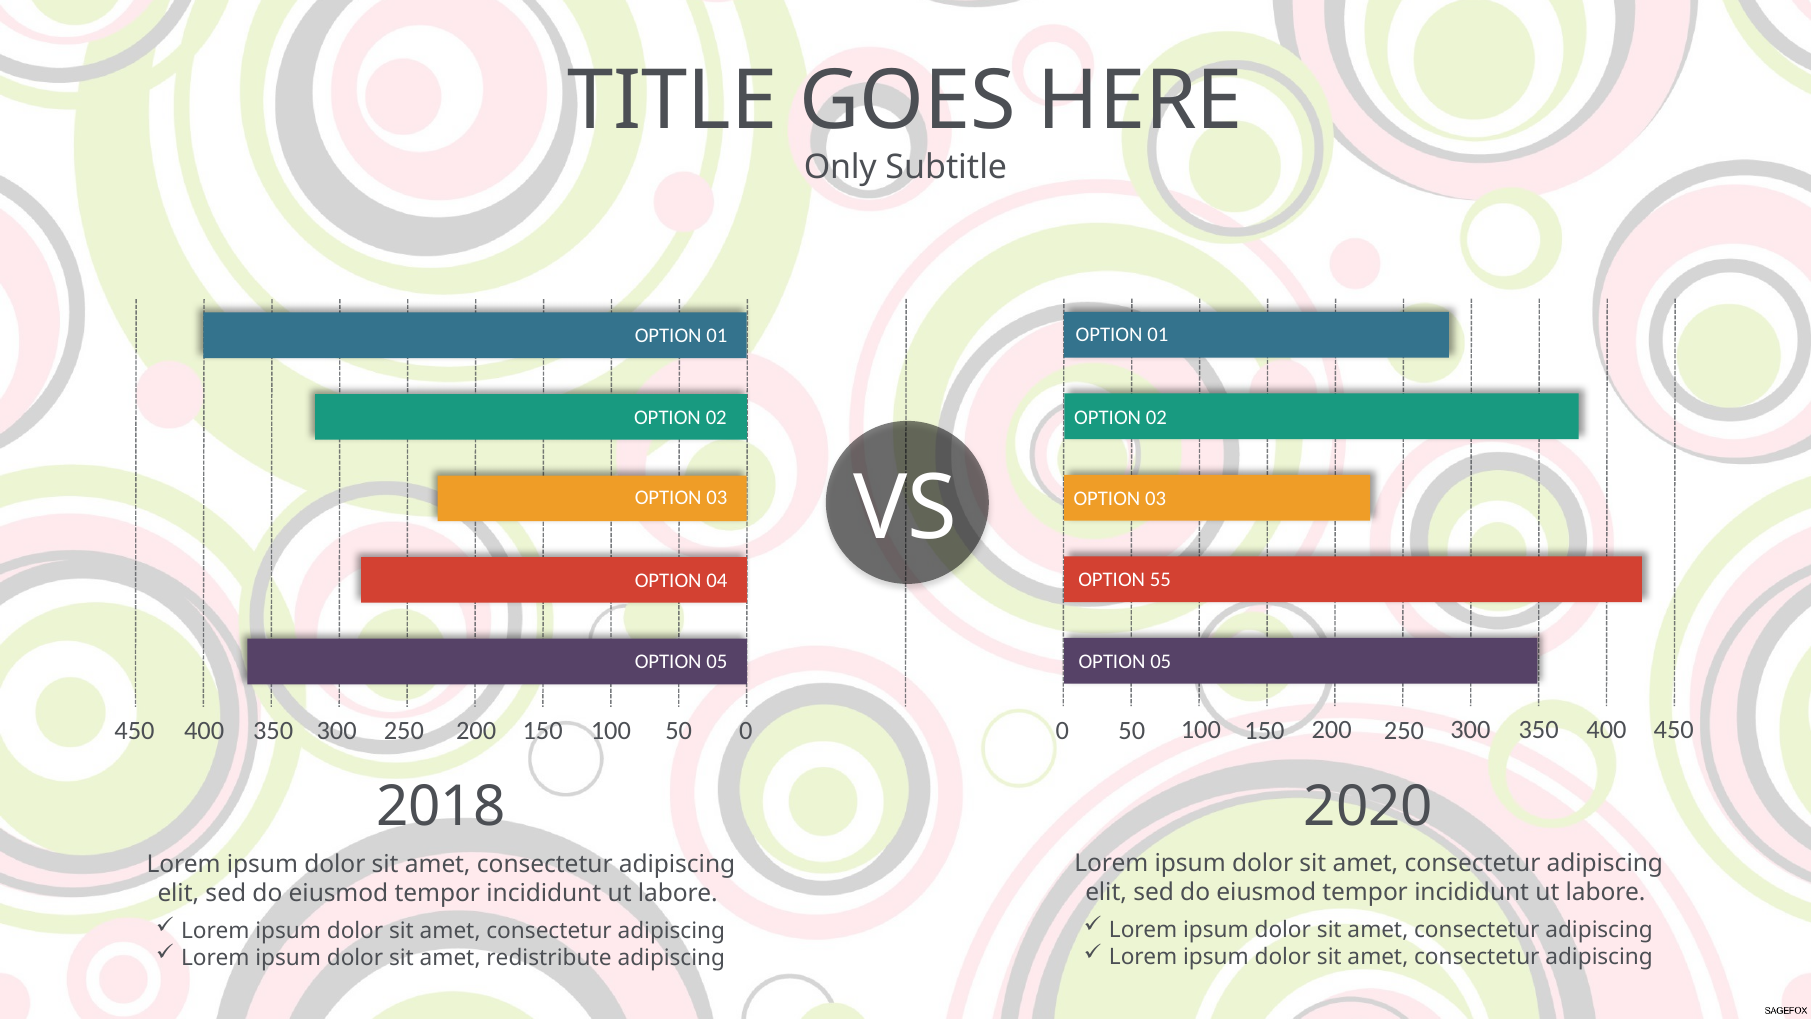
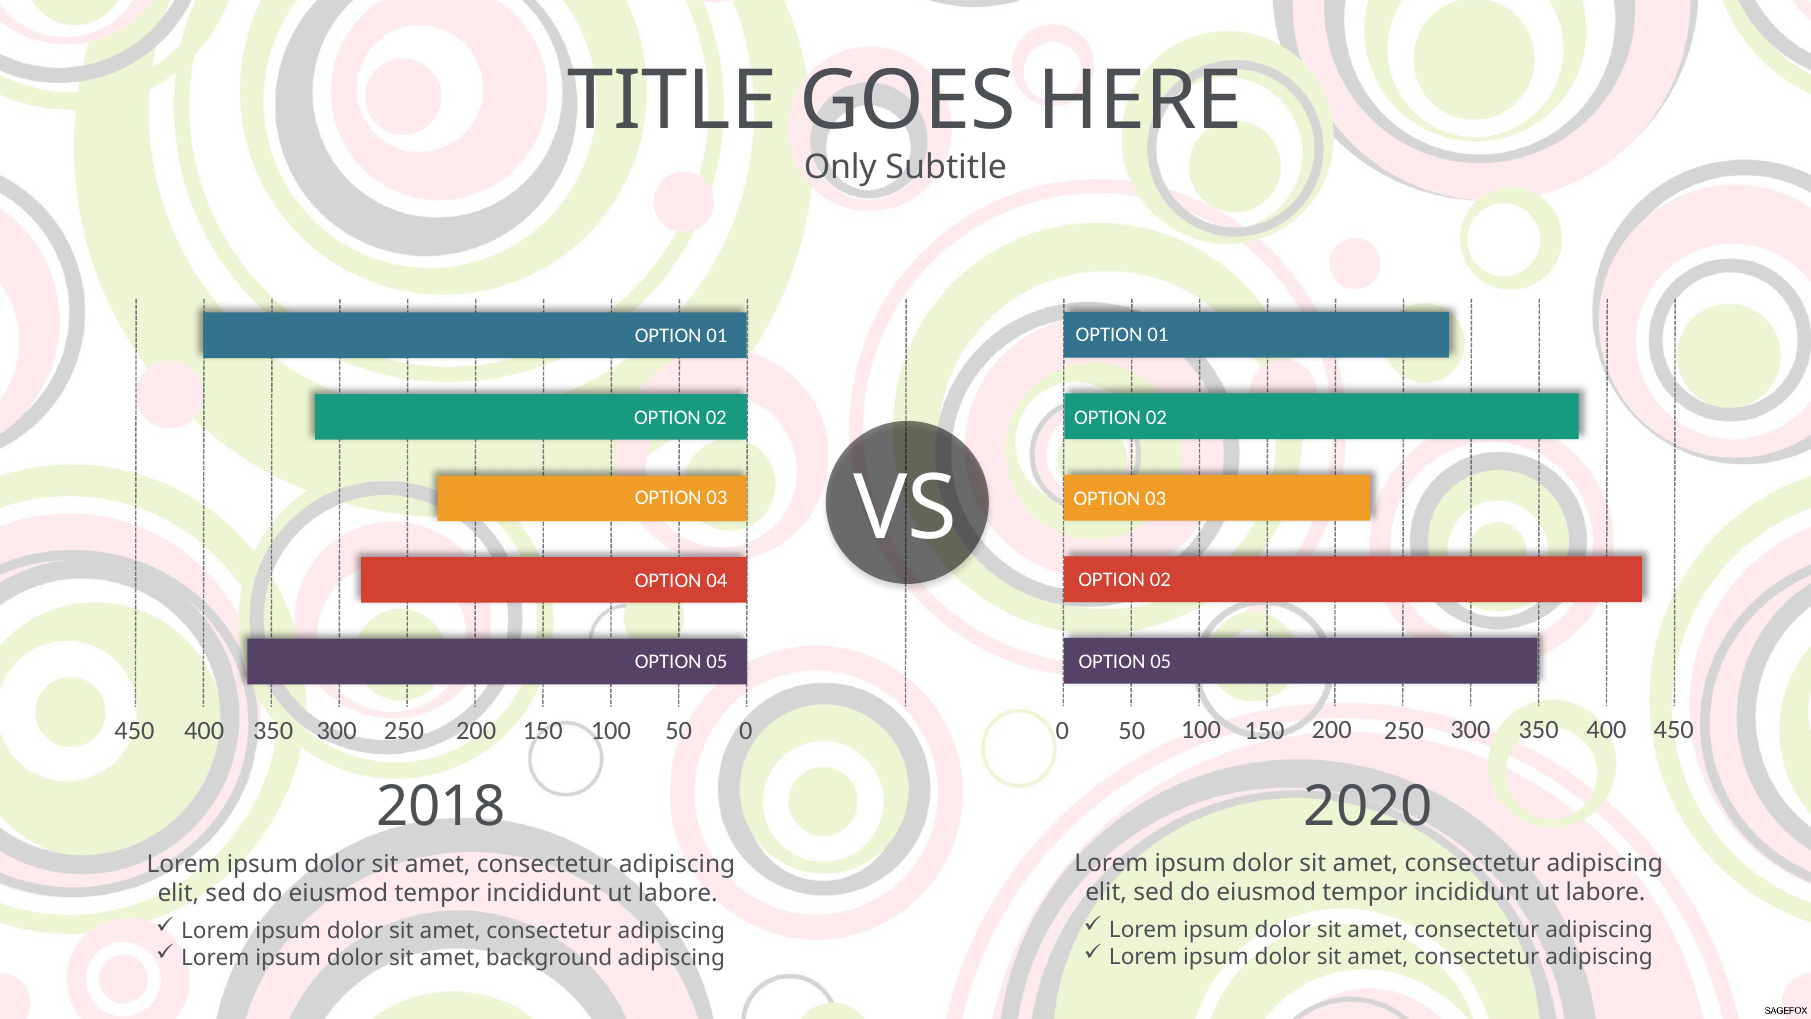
55 at (1160, 580): 55 -> 02
redistribute: redistribute -> background
